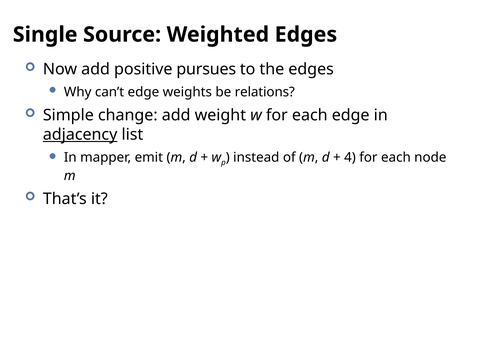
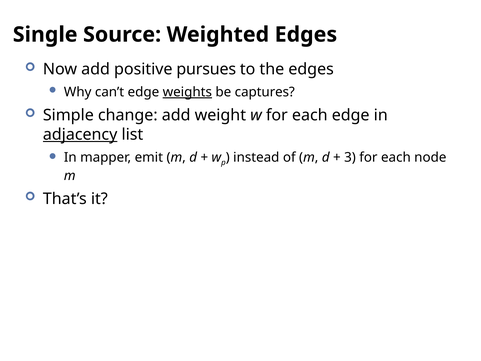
weights underline: none -> present
relations: relations -> captures
4: 4 -> 3
